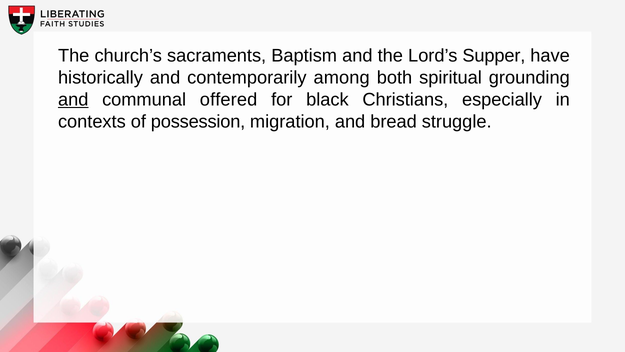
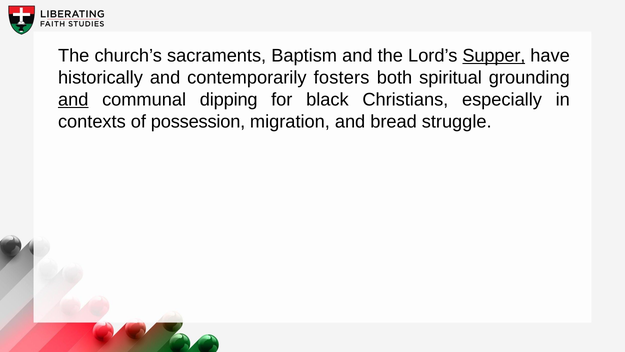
Supper underline: none -> present
among: among -> fosters
offered: offered -> dipping
